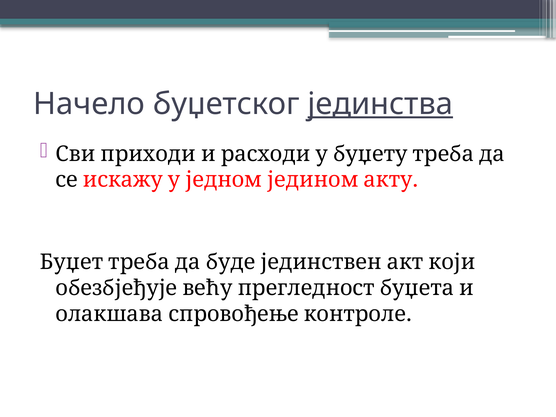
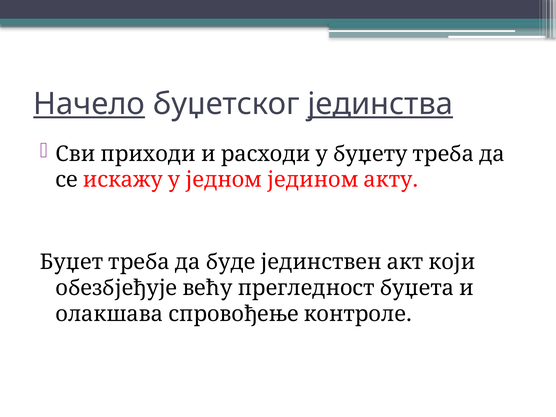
Начело underline: none -> present
